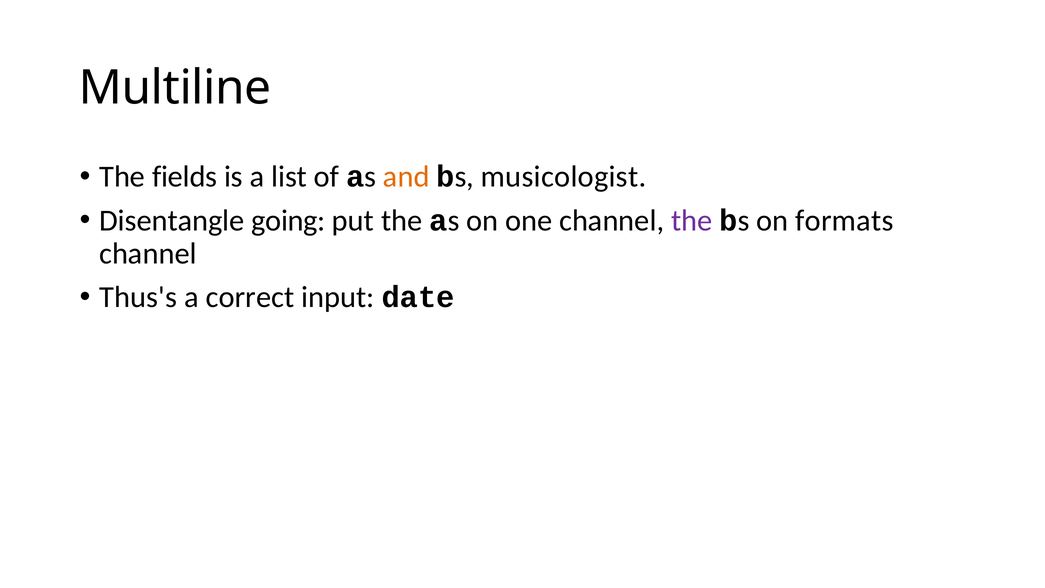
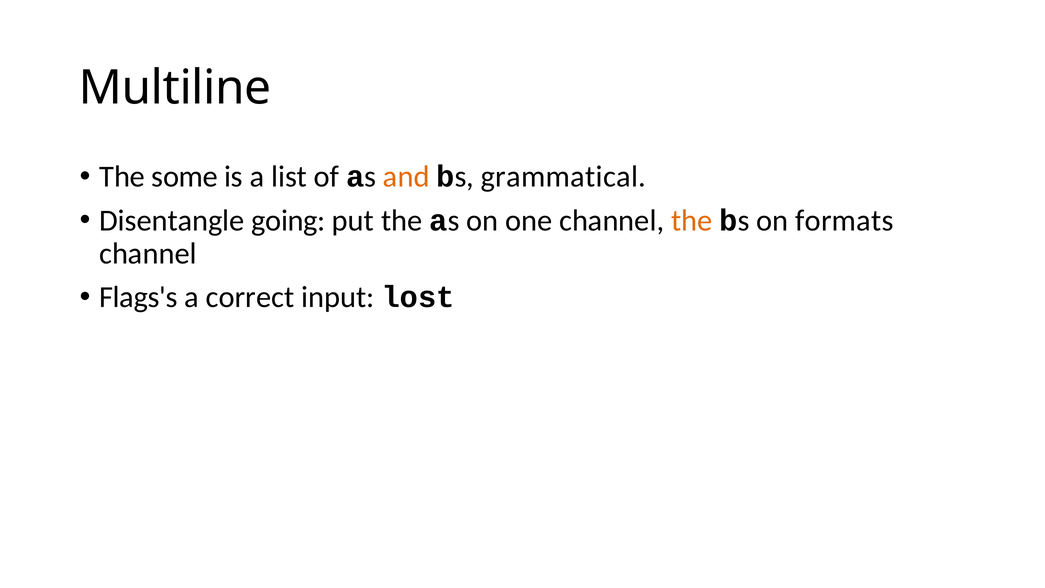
fields: fields -> some
musicologist: musicologist -> grammatical
the at (692, 220) colour: purple -> orange
Thus's: Thus's -> Flags's
date: date -> lost
